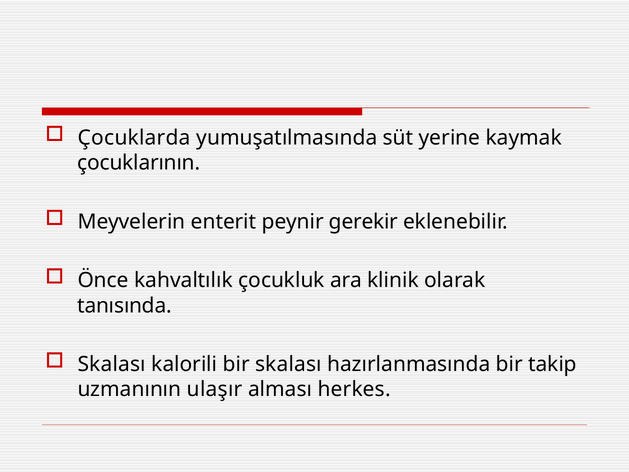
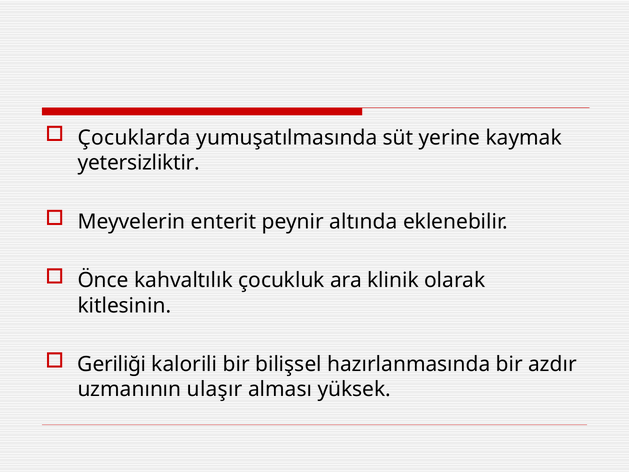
çocuklarının: çocuklarının -> yetersizliktir
gerekir: gerekir -> altında
tanısında: tanısında -> kitlesinin
Skalası at (112, 364): Skalası -> Geriliği
bir skalası: skalası -> bilişsel
takip: takip -> azdır
herkes: herkes -> yüksek
